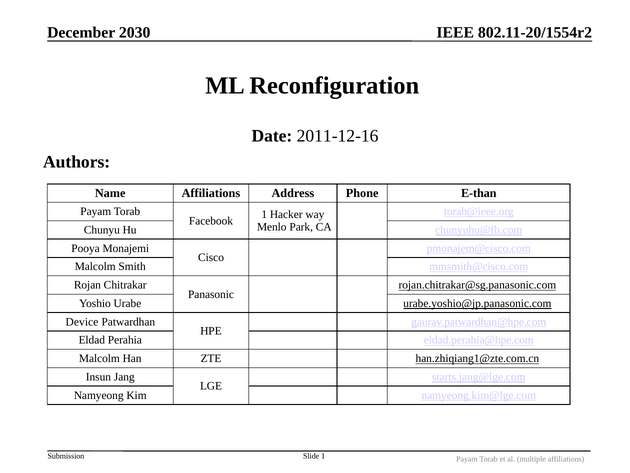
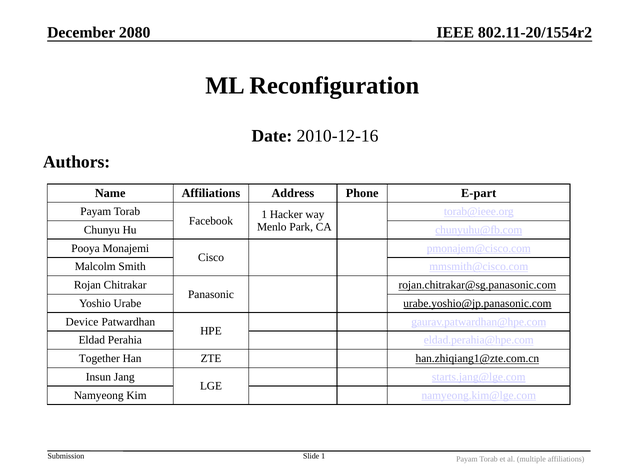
2030: 2030 -> 2080
2011-12-16: 2011-12-16 -> 2010-12-16
E-than: E-than -> E-part
Malcolm at (99, 358): Malcolm -> Together
